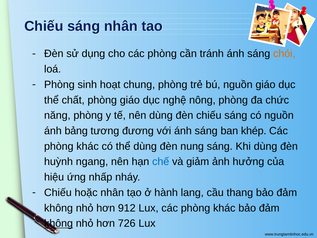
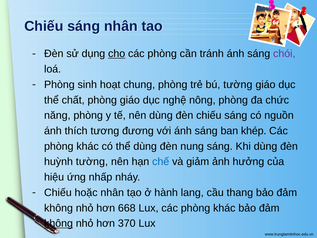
cho underline: none -> present
chói colour: orange -> purple
bú nguồn: nguồn -> tường
bảng: bảng -> thích
huỳnh ngang: ngang -> tường
912: 912 -> 668
726: 726 -> 370
